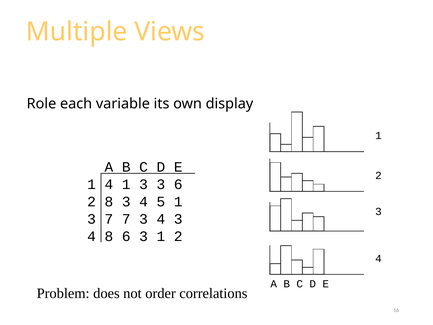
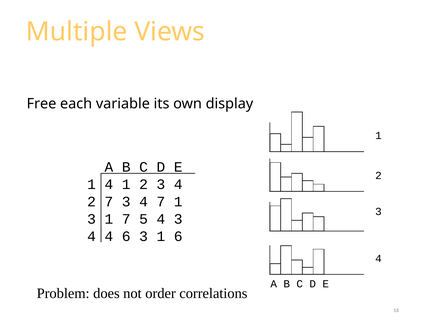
Role: Role -> Free
4 1 3: 3 -> 2
6 at (178, 184): 6 -> 4
2 8: 8 -> 7
4 5: 5 -> 7
7 at (109, 219): 7 -> 1
7 3: 3 -> 5
4 8: 8 -> 4
3 1 2: 2 -> 6
